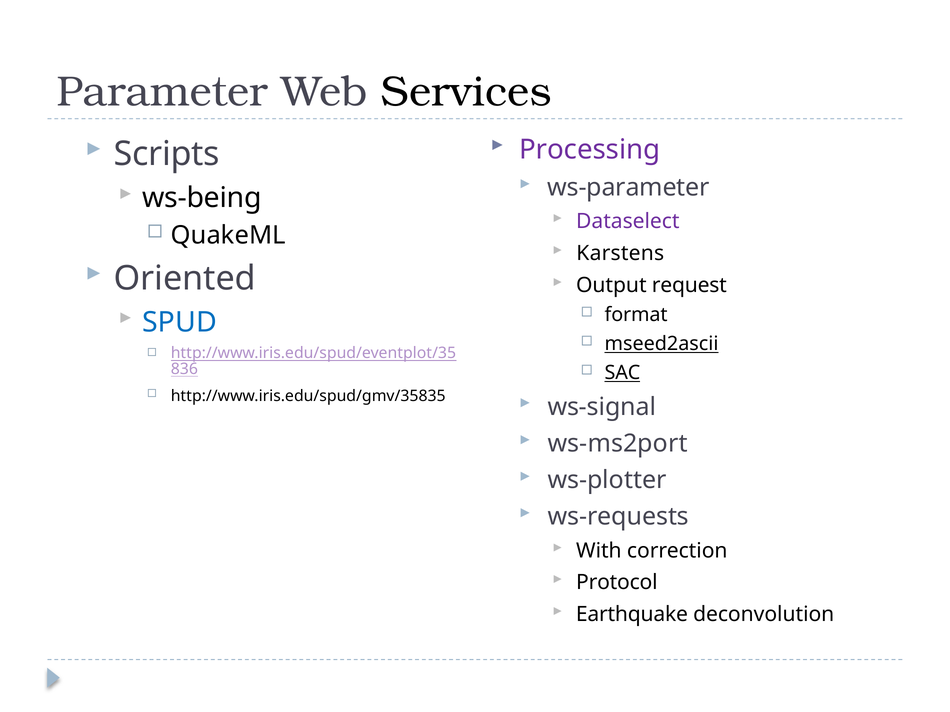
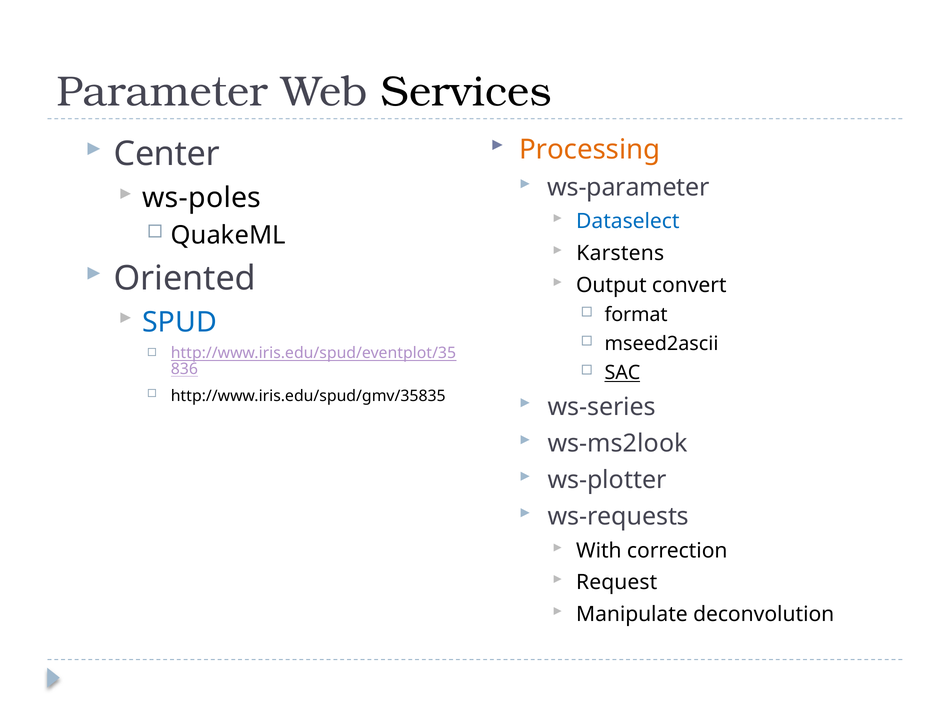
Processing colour: purple -> orange
Scripts: Scripts -> Center
ws-being: ws-being -> ws-poles
Dataselect colour: purple -> blue
request: request -> convert
mseed2ascii underline: present -> none
ws-signal: ws-signal -> ws-series
ws-ms2port: ws-ms2port -> ws-ms2look
Protocol: Protocol -> Request
Earthquake: Earthquake -> Manipulate
